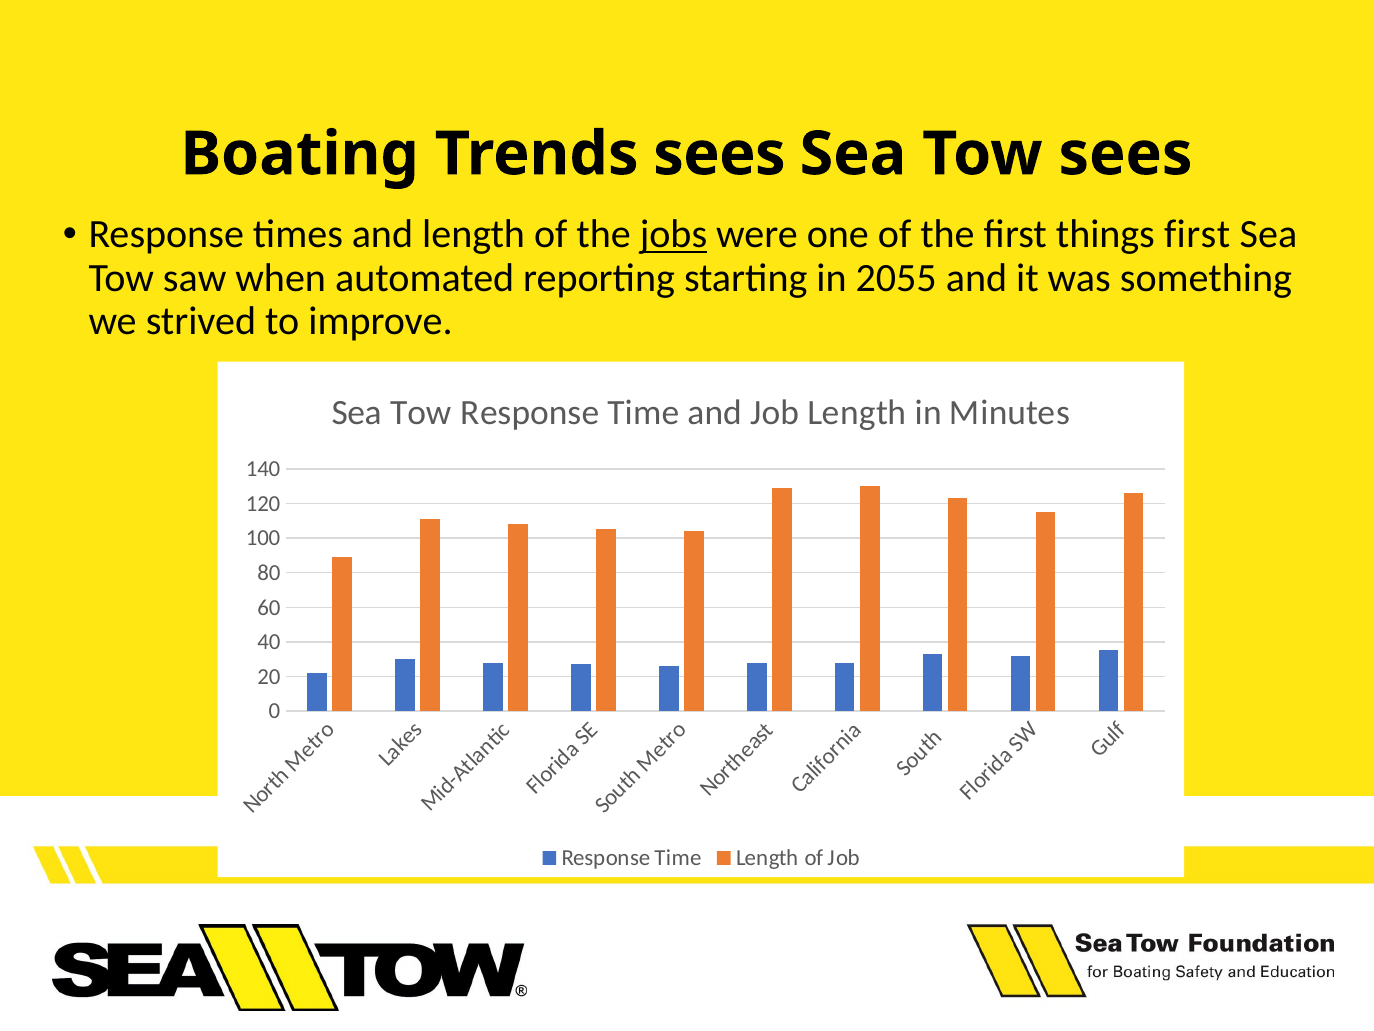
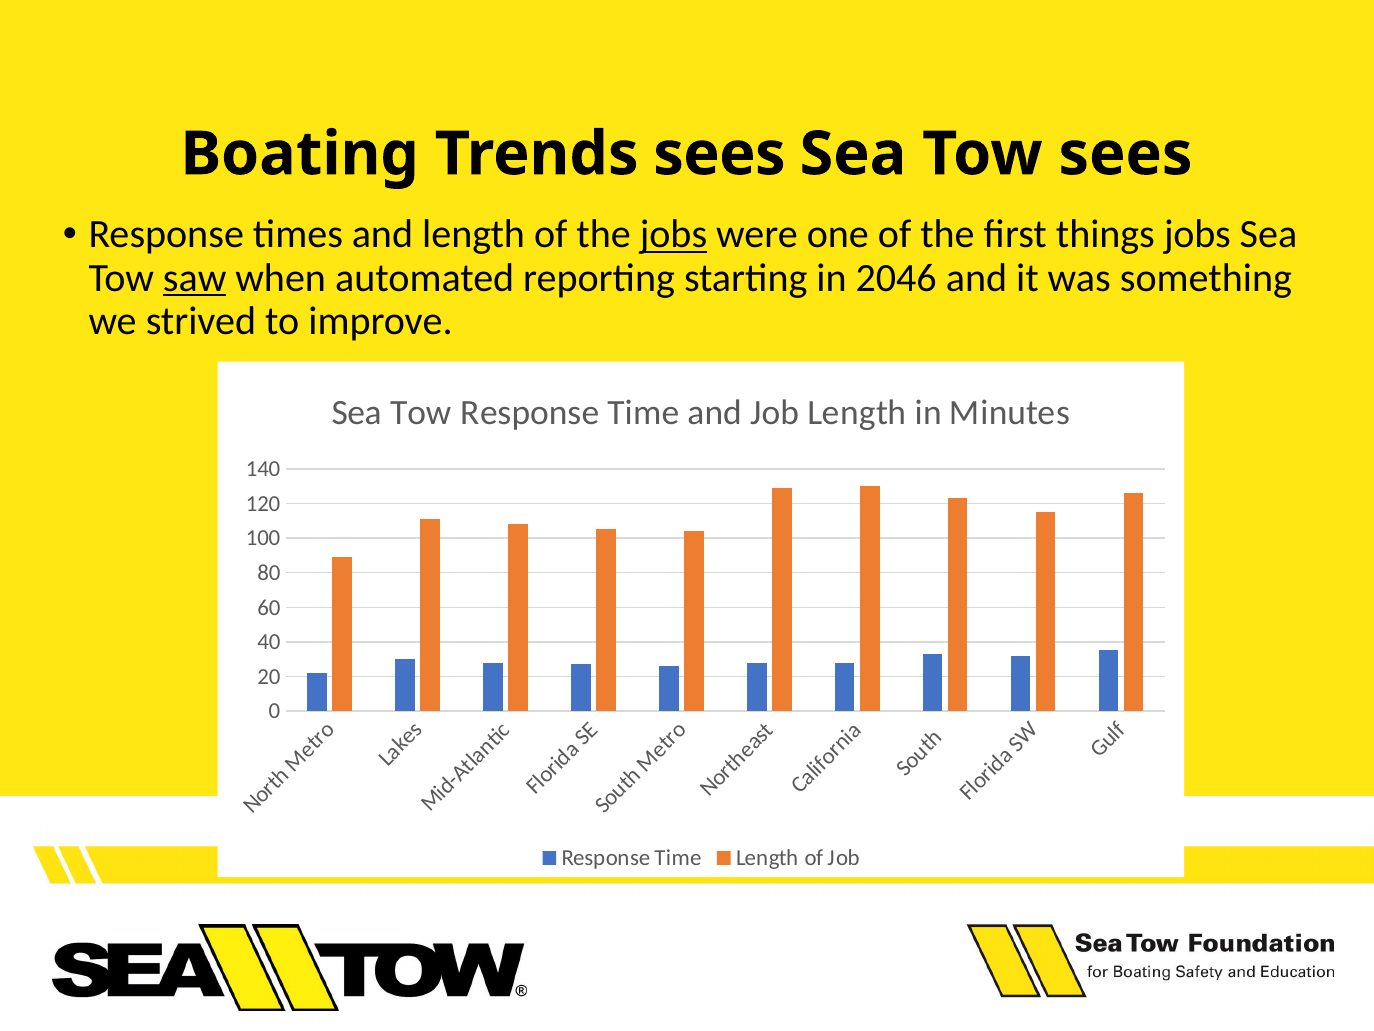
things first: first -> jobs
saw underline: none -> present
2055: 2055 -> 2046
